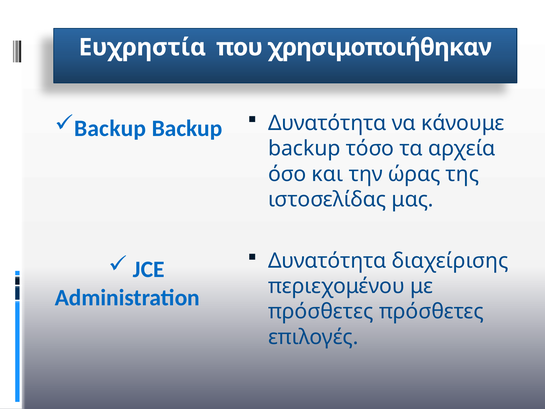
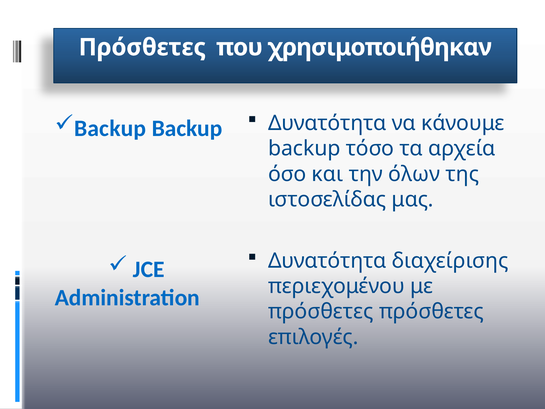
Ευχρηστία at (142, 47): Ευχρηστία -> Πρόσθετες
ώρας: ώρας -> όλων
